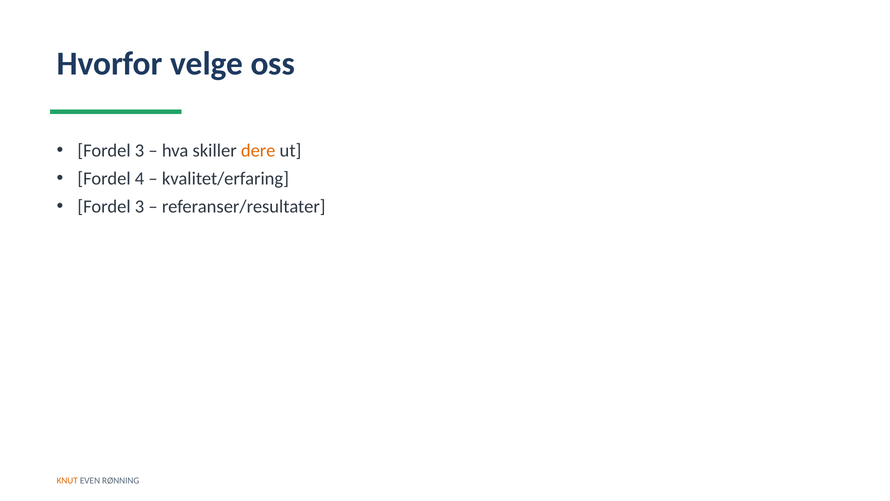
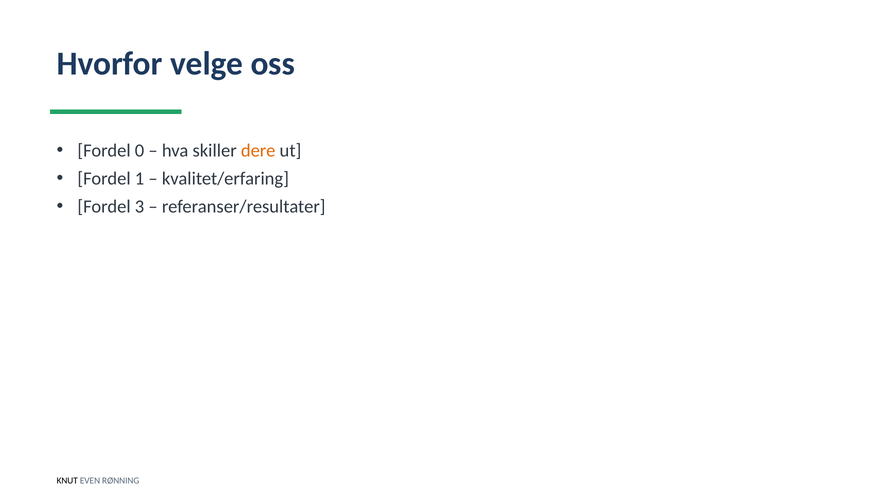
3 at (140, 151): 3 -> 0
4: 4 -> 1
KNUT colour: orange -> black
